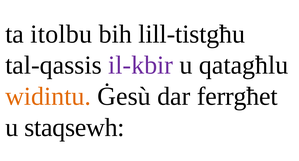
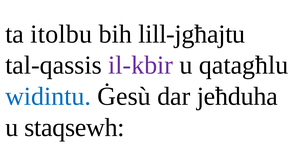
lill-tistgħu: lill-tistgħu -> lill-jgħajtu
widintu colour: orange -> blue
ferrgħet: ferrgħet -> jeħduha
